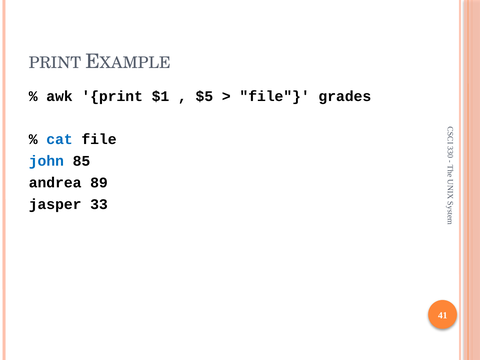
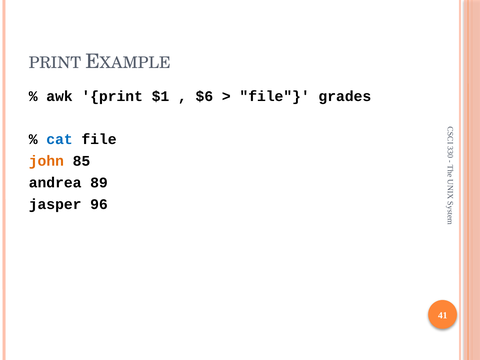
$5: $5 -> $6
john colour: blue -> orange
33: 33 -> 96
